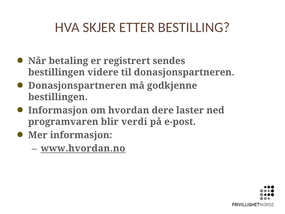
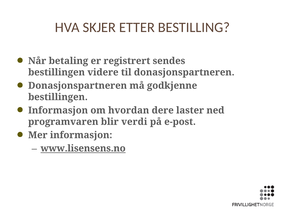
www.hvordan.no: www.hvordan.no -> www.lisensens.no
